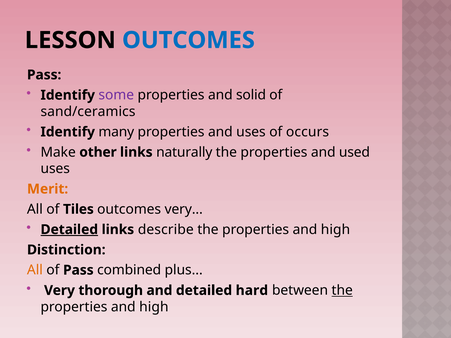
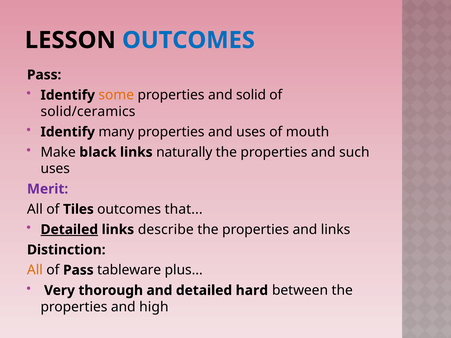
some colour: purple -> orange
sand/ceramics: sand/ceramics -> solid/ceramics
occurs: occurs -> mouth
other: other -> black
used: used -> such
Merit colour: orange -> purple
outcomes very: very -> that
high at (335, 230): high -> links
combined: combined -> tableware
the at (342, 291) underline: present -> none
